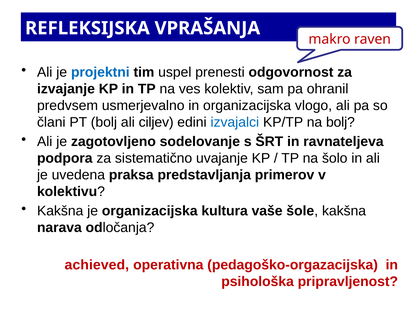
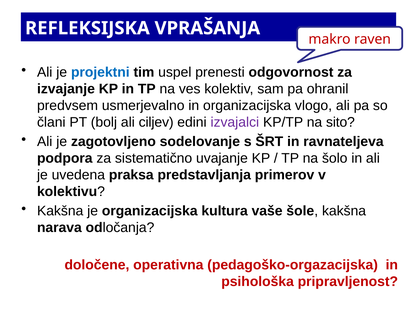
izvajalci colour: blue -> purple
na bolj: bolj -> sito
achieved: achieved -> določene
